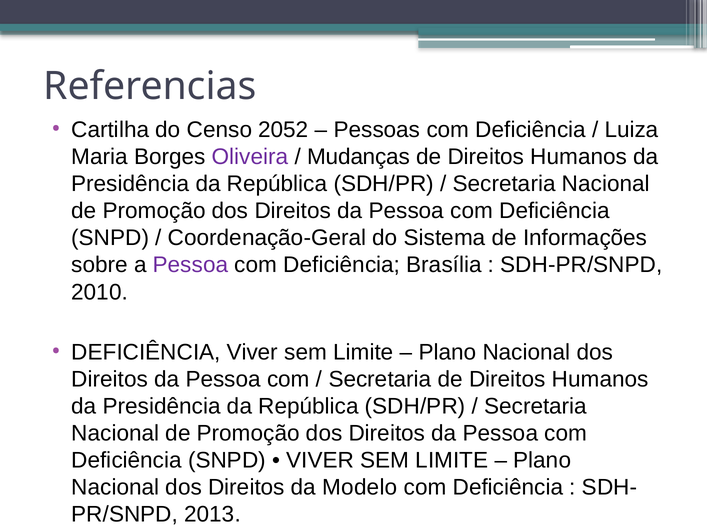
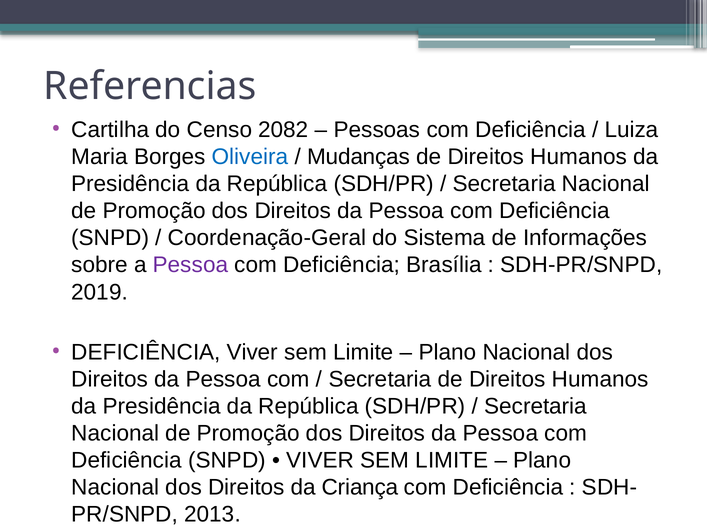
2052: 2052 -> 2082
Oliveira colour: purple -> blue
2010: 2010 -> 2019
Modelo: Modelo -> Criança
